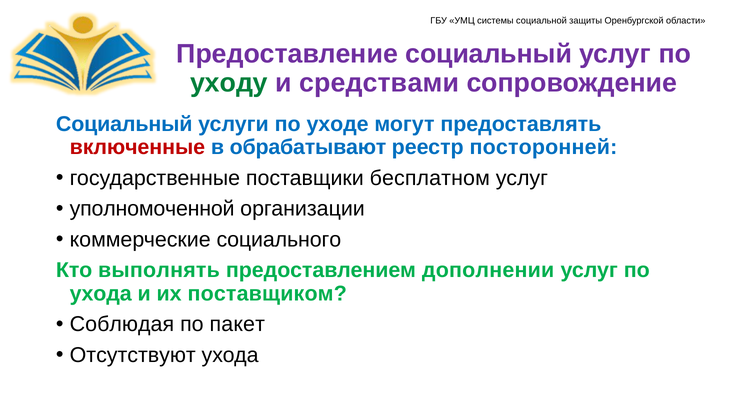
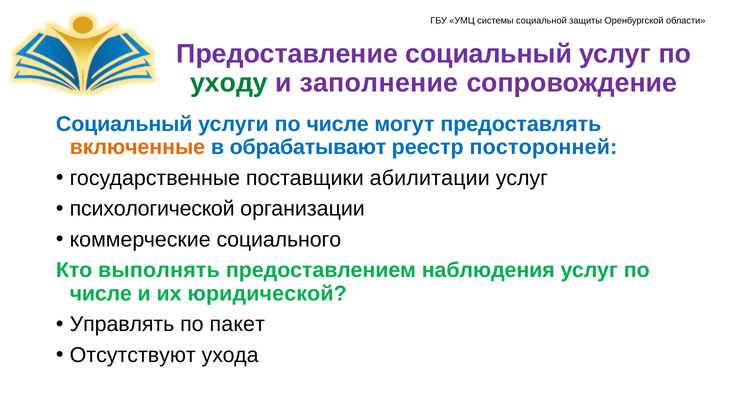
средствами: средствами -> заполнение
услуги по уходе: уходе -> числе
включенные colour: red -> orange
бесплатном: бесплатном -> абилитации
уполномоченной: уполномоченной -> психологической
дополнении: дополнении -> наблюдения
ухода at (101, 293): ухода -> числе
поставщиком: поставщиком -> юридической
Соблюдая: Соблюдая -> Управлять
